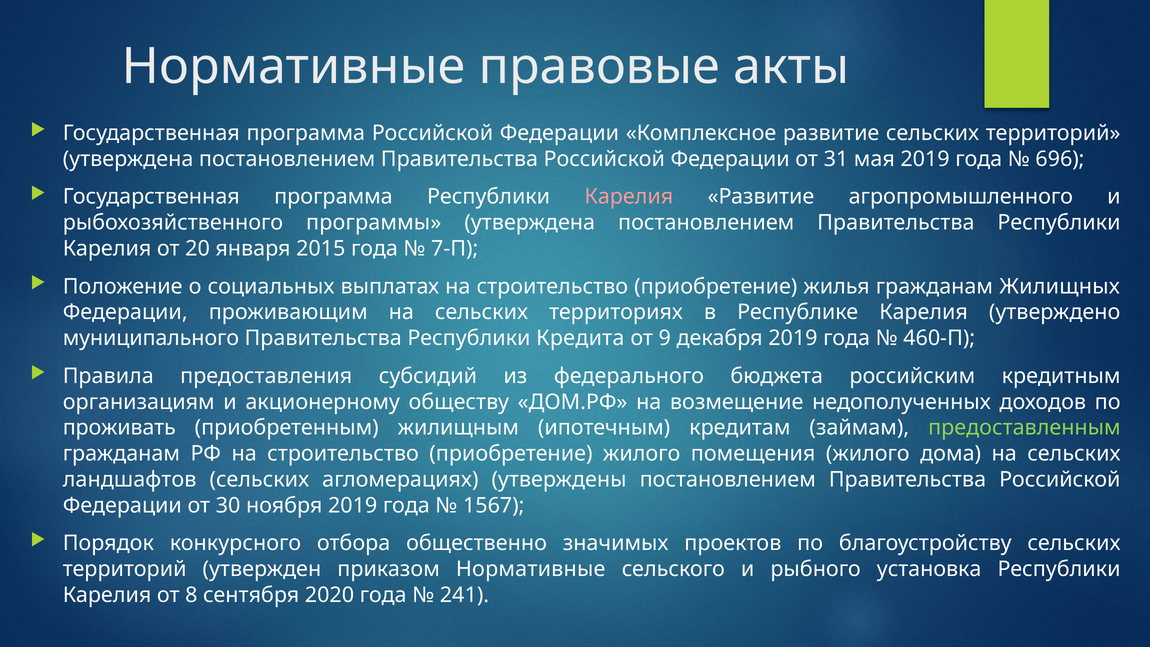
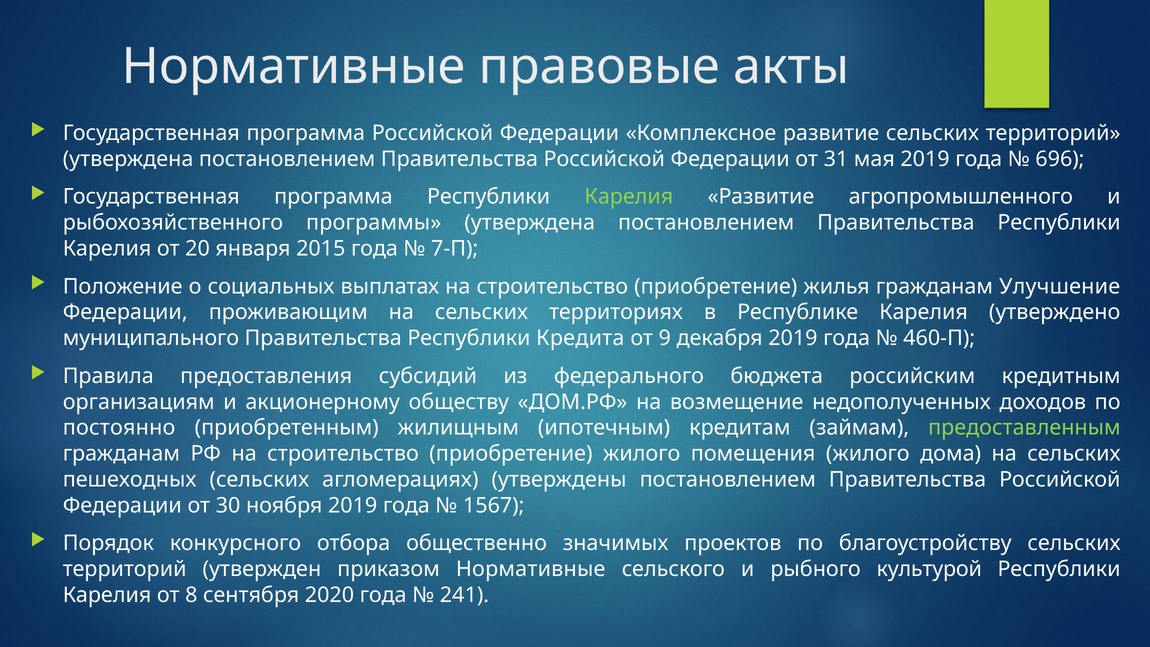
Карелия at (629, 197) colour: pink -> light green
Жилищных: Жилищных -> Улучшение
проживать: проживать -> постоянно
ландшафтов: ландшафтов -> пешеходных
установка: установка -> культурой
